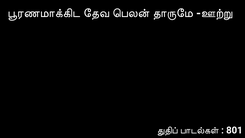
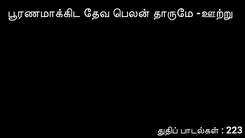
801: 801 -> 223
